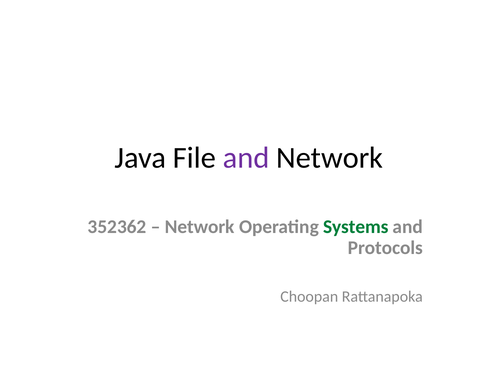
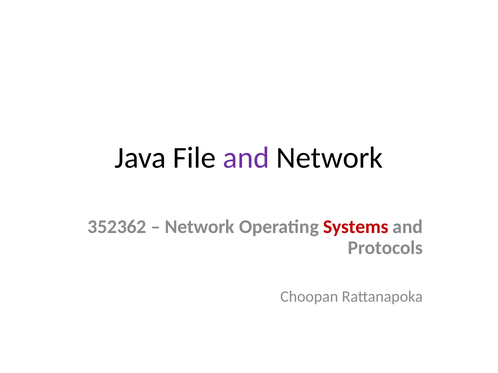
Systems colour: green -> red
